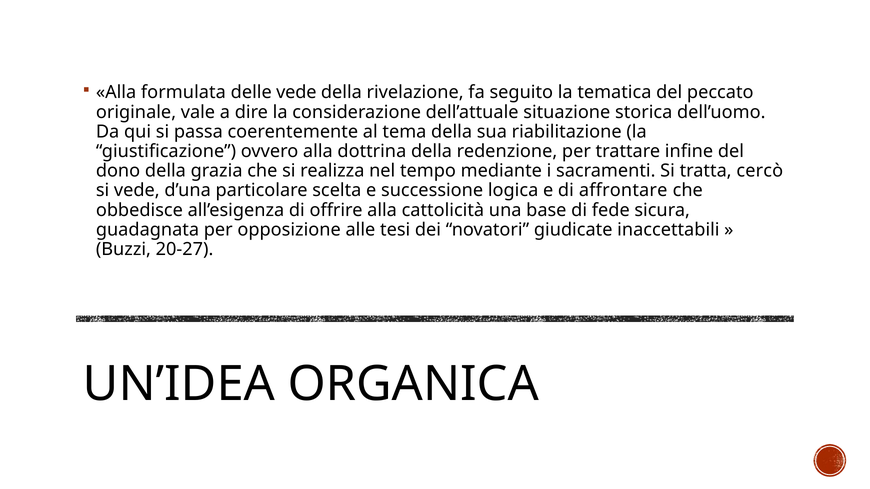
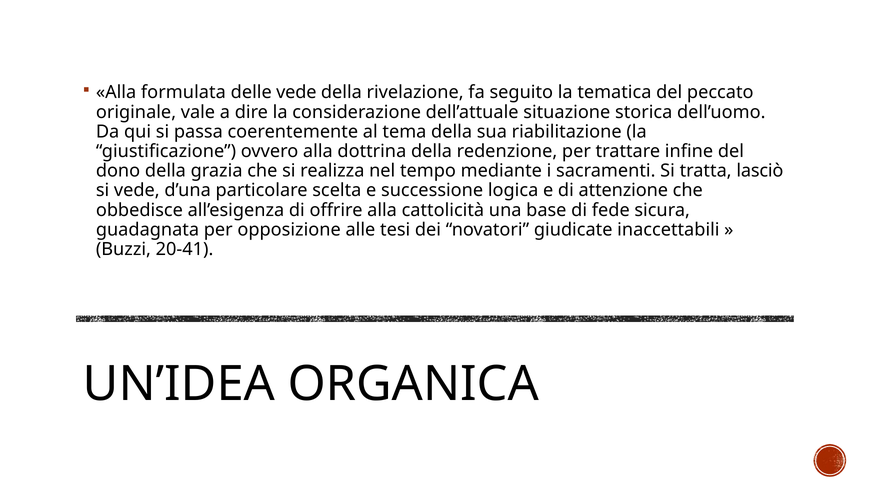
cercò: cercò -> lasciò
affrontare: affrontare -> attenzione
20-27: 20-27 -> 20-41
